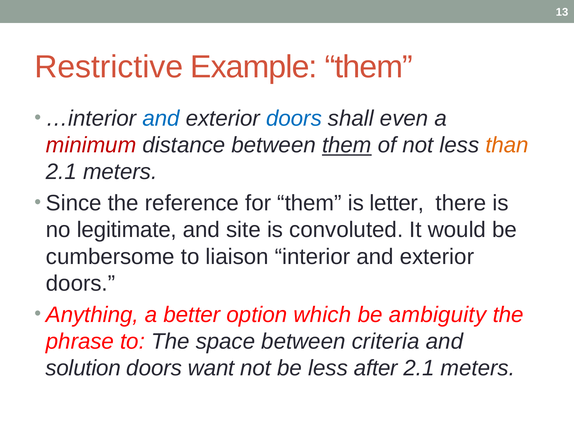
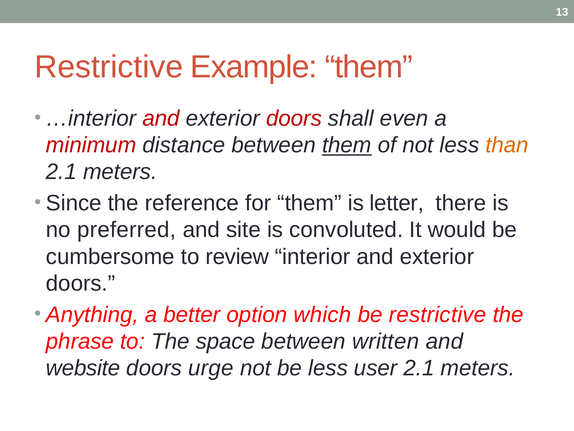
and at (161, 118) colour: blue -> red
doors at (294, 118) colour: blue -> red
legitimate: legitimate -> preferred
liaison: liaison -> review
be ambiguity: ambiguity -> restrictive
criteria: criteria -> written
solution: solution -> website
want: want -> urge
after: after -> user
